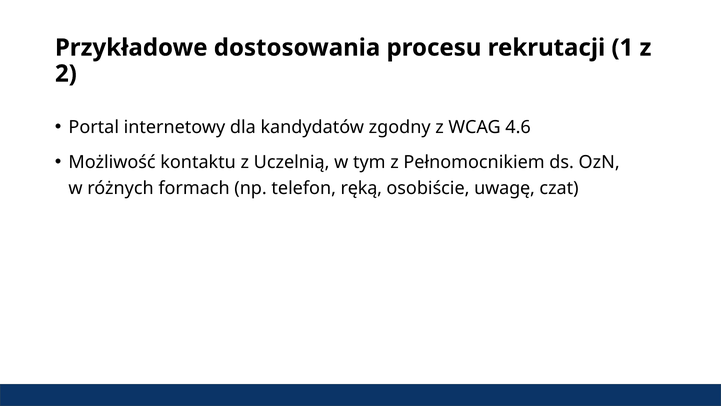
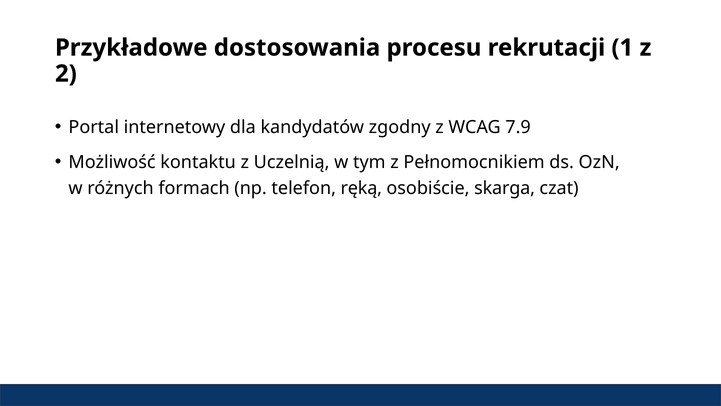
4.6: 4.6 -> 7.9
uwagę: uwagę -> skarga
